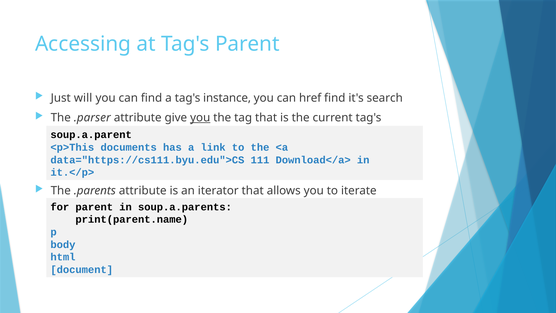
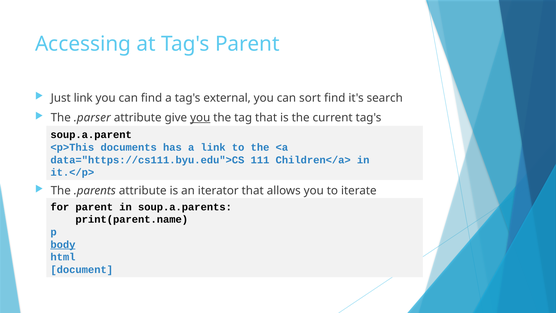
Just will: will -> link
instance: instance -> external
href: href -> sort
Download</a>: Download</a> -> Children</a>
body underline: none -> present
